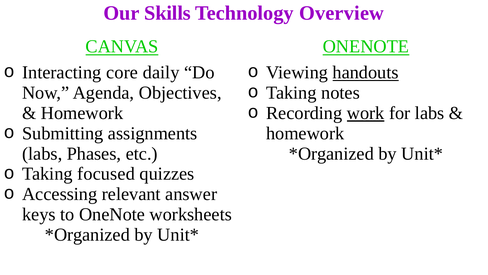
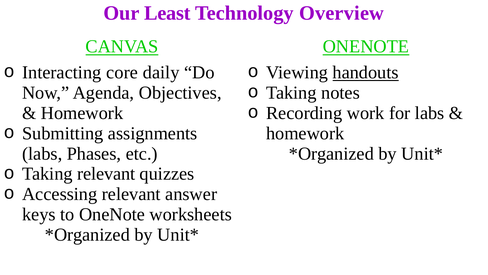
Skills: Skills -> Least
work underline: present -> none
Taking focused: focused -> relevant
